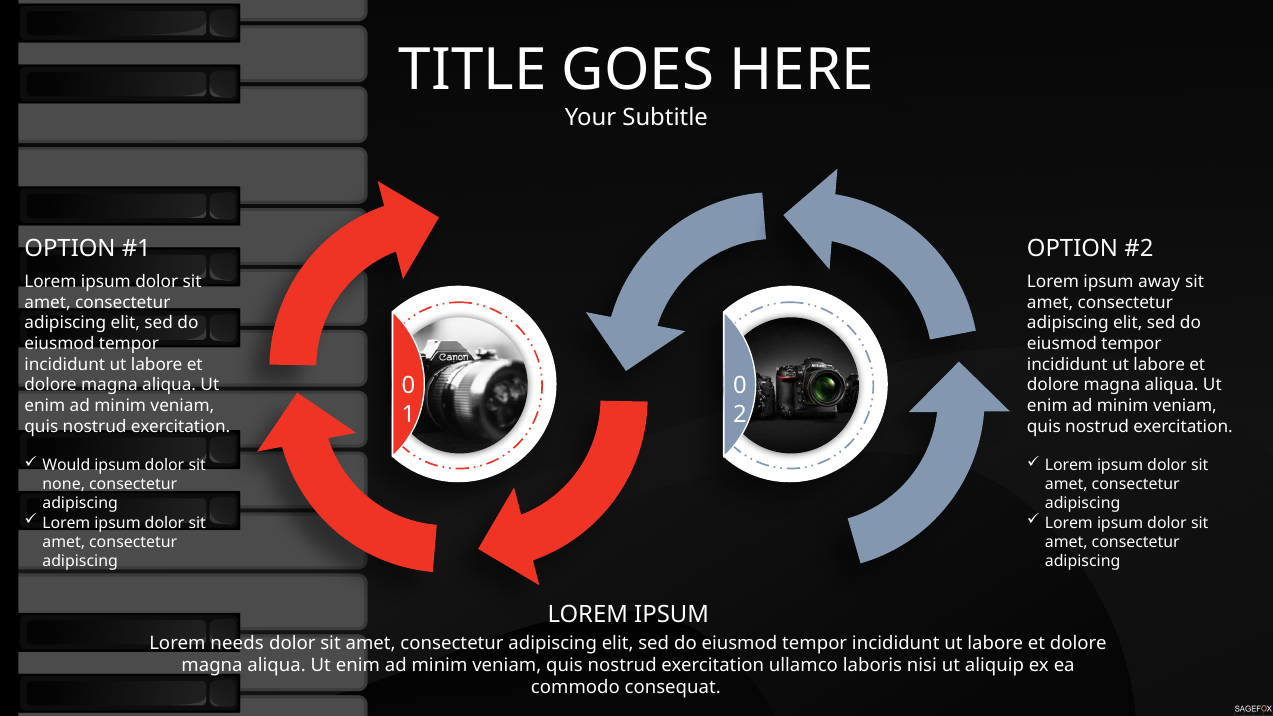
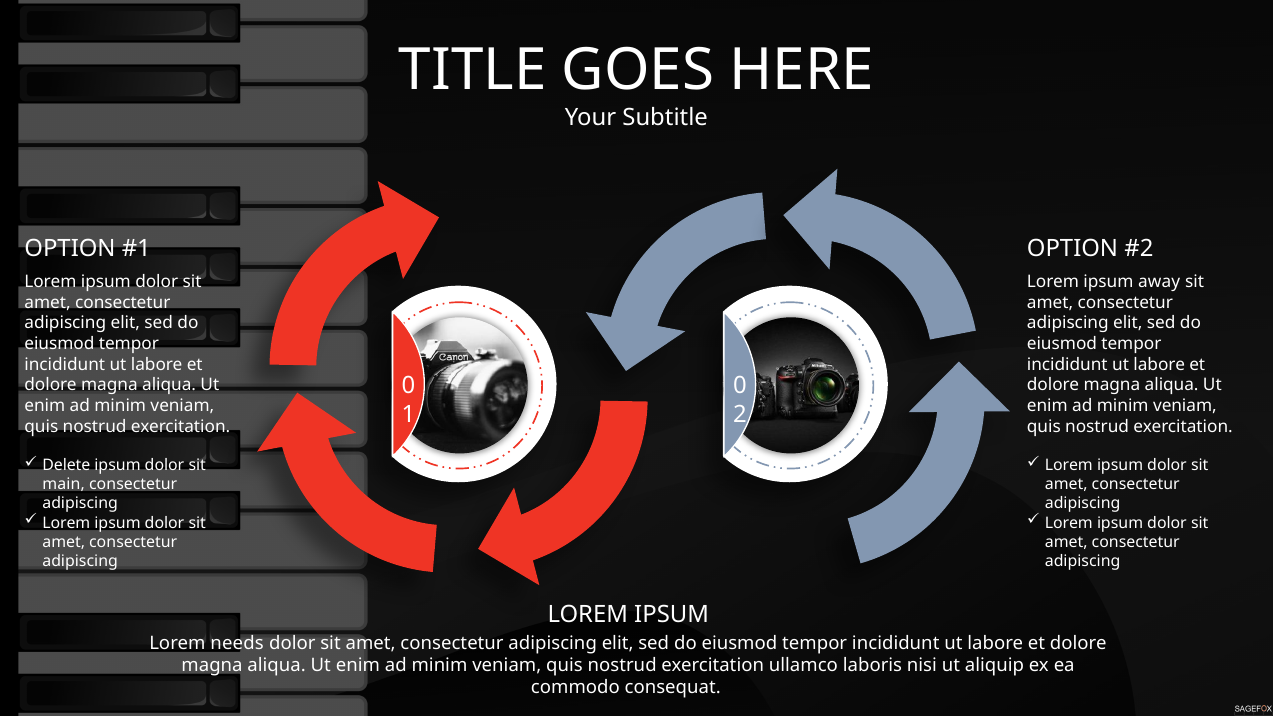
Would: Would -> Delete
none: none -> main
